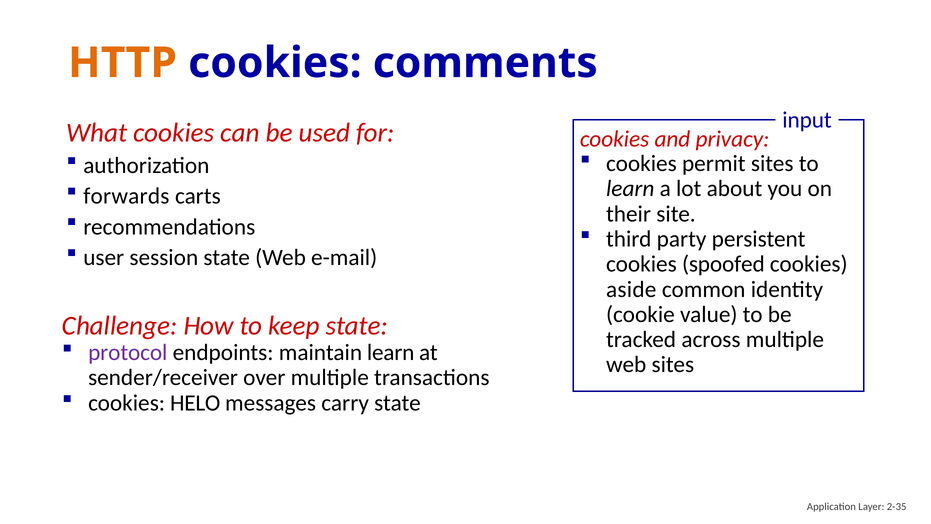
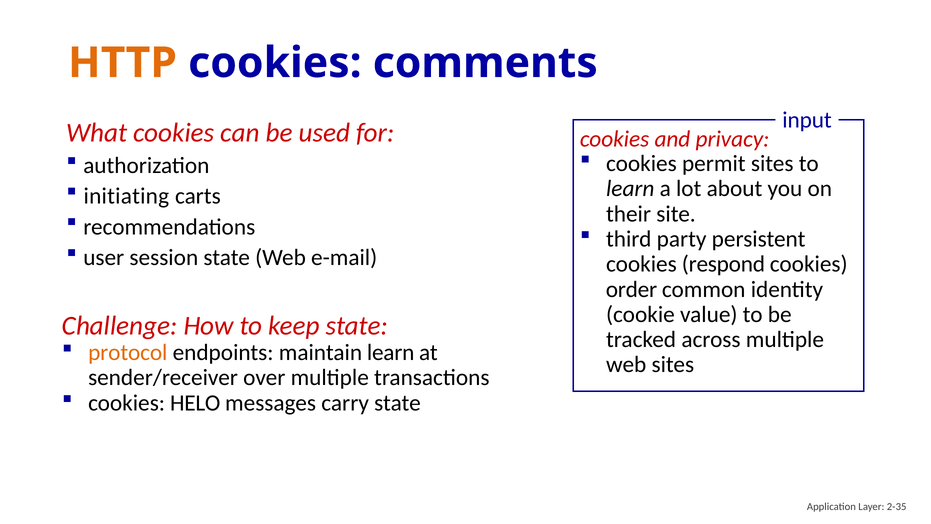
forwards: forwards -> initiating
spoofed: spoofed -> respond
aside: aside -> order
protocol colour: purple -> orange
